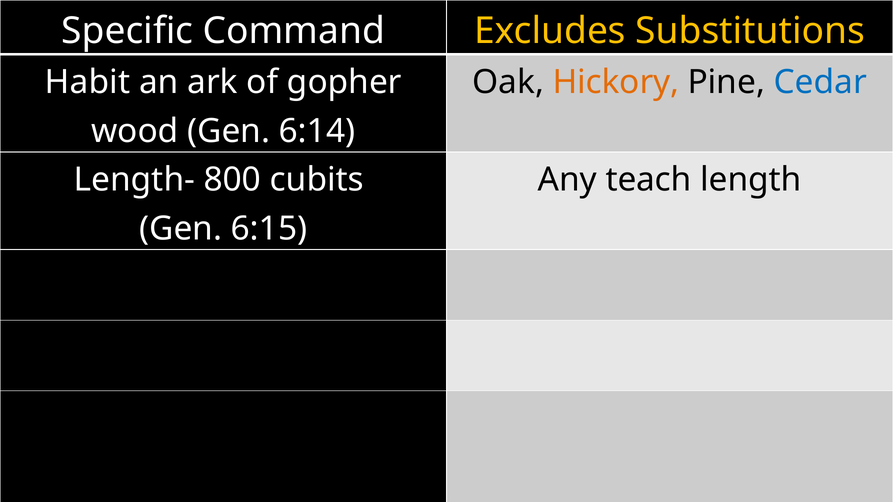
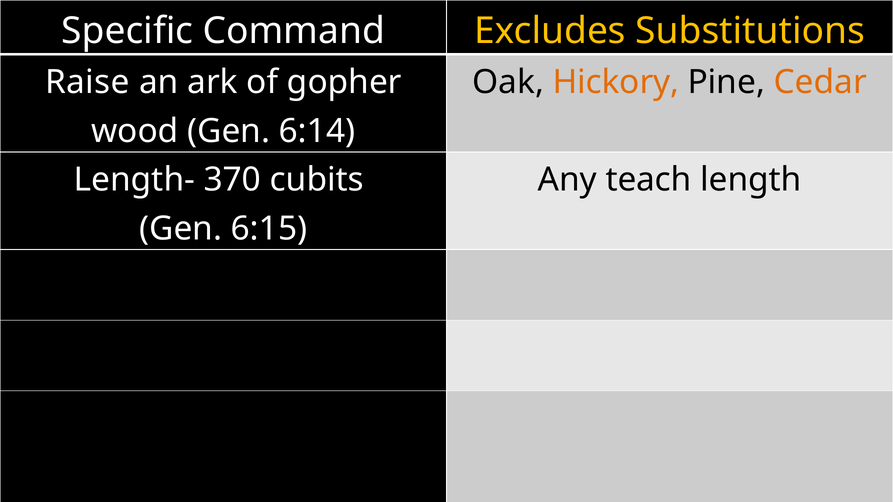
Habit: Habit -> Raise
Cedar colour: blue -> orange
800: 800 -> 370
